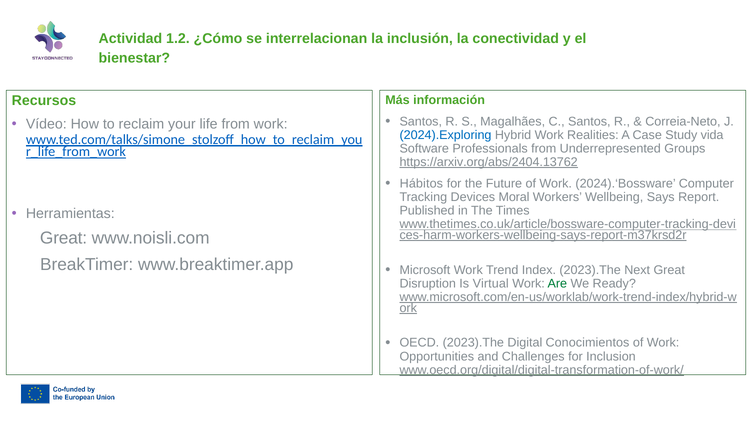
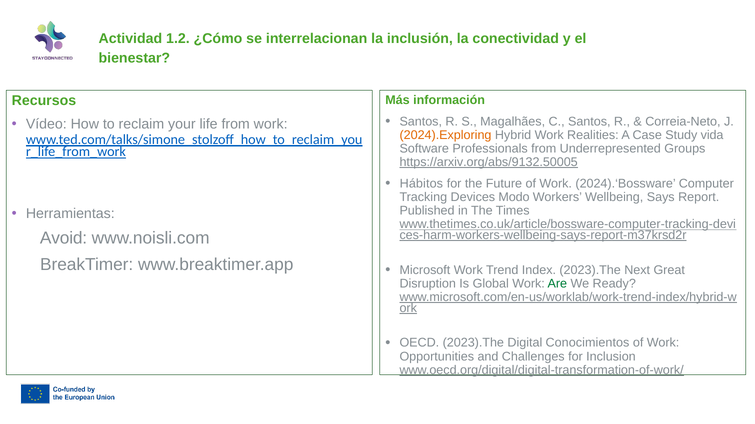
2024).Exploring colour: blue -> orange
https://arxiv.org/abs/2404.13762: https://arxiv.org/abs/2404.13762 -> https://arxiv.org/abs/9132.50005
Moral: Moral -> Modo
Great at (64, 239): Great -> Avoid
Virtual: Virtual -> Global
